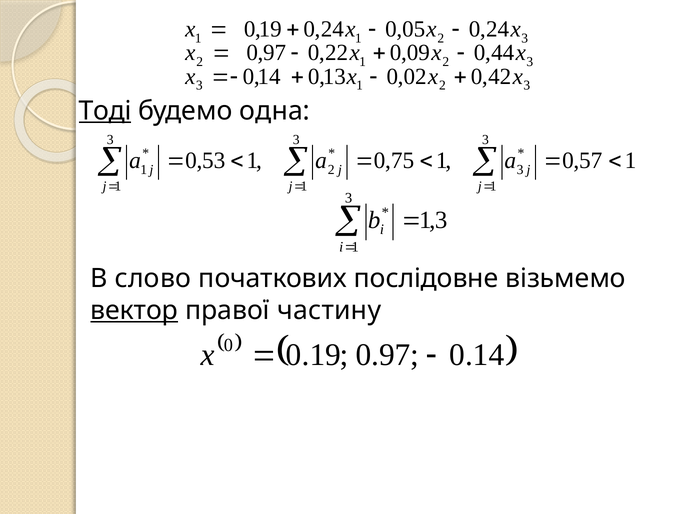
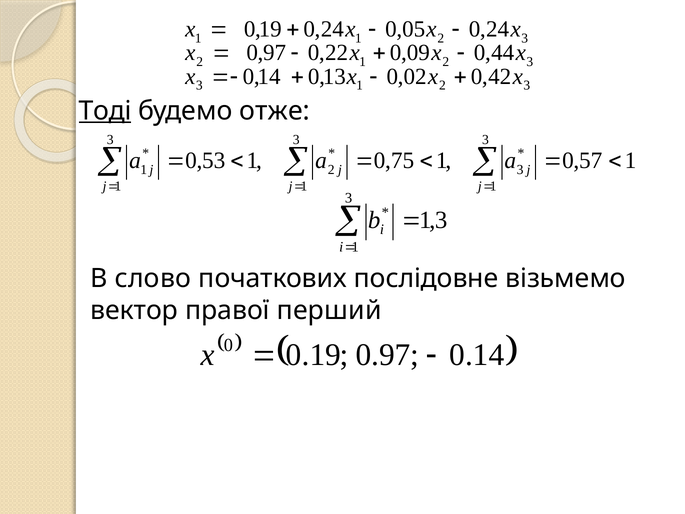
одна: одна -> отже
вектор underline: present -> none
частину: частину -> перший
